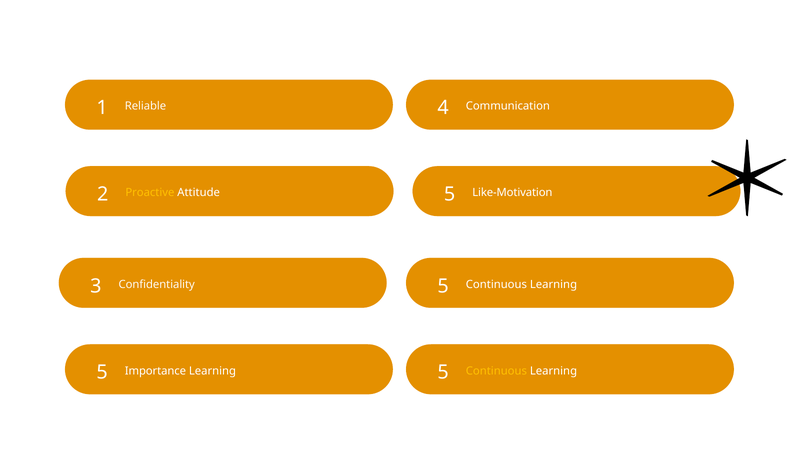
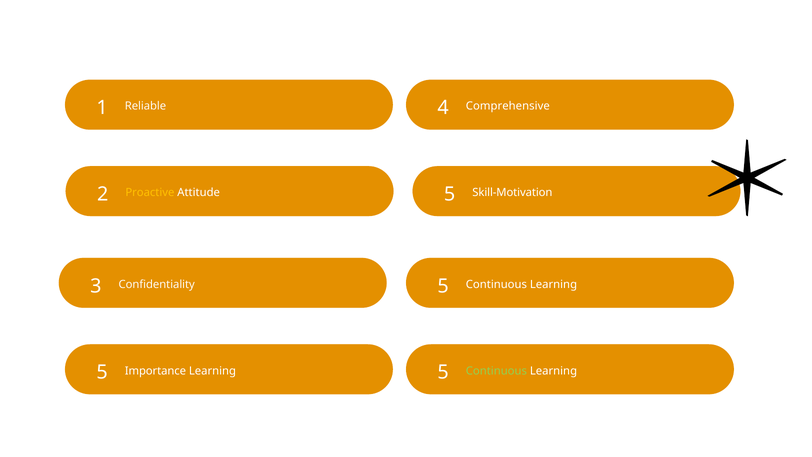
Communication: Communication -> Comprehensive
Like-Motivation: Like-Motivation -> Skill-Motivation
Continuous at (496, 371) colour: yellow -> light green
